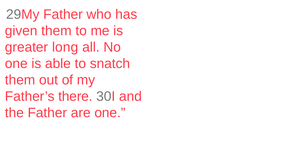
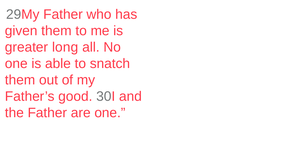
there: there -> good
